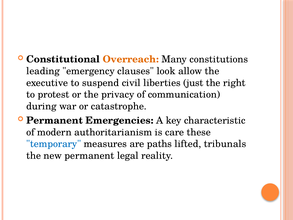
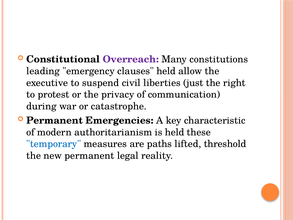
Overreach colour: orange -> purple
clauses look: look -> held
is care: care -> held
tribunals: tribunals -> threshold
